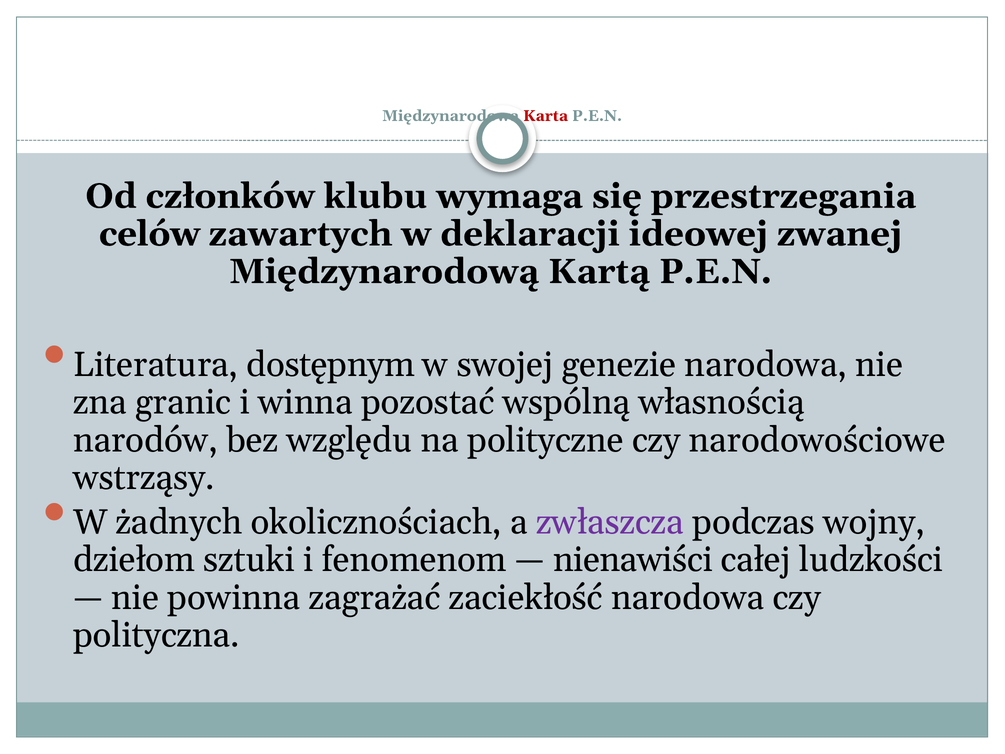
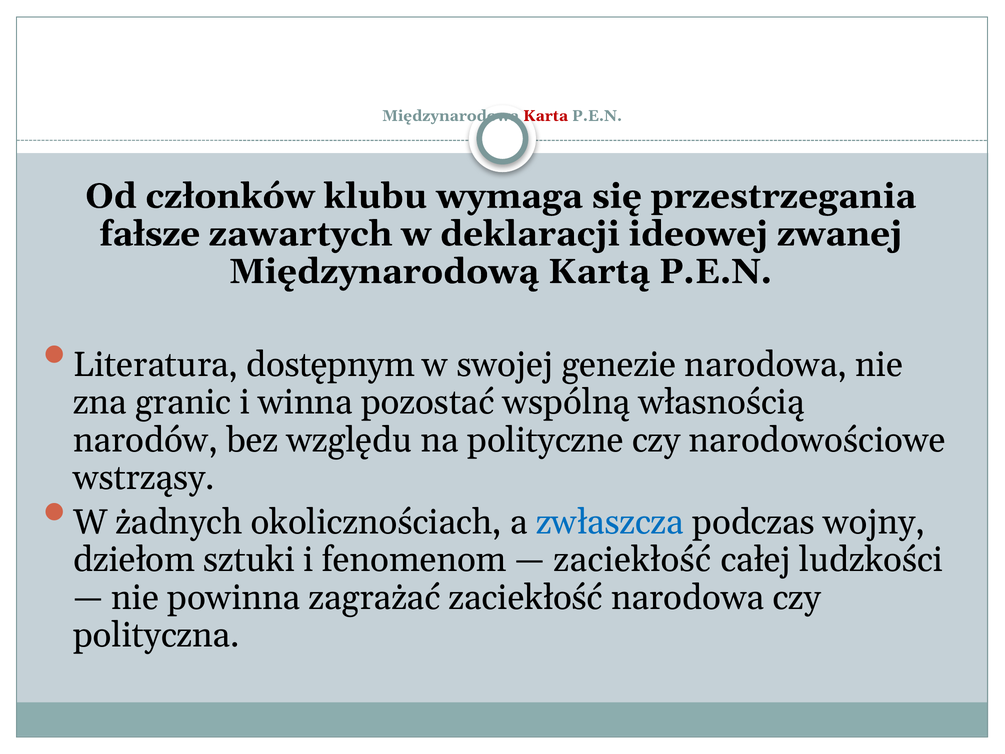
celów: celów -> fałsze
zwłaszcza colour: purple -> blue
nienawiści at (633, 560): nienawiści -> zaciekłość
